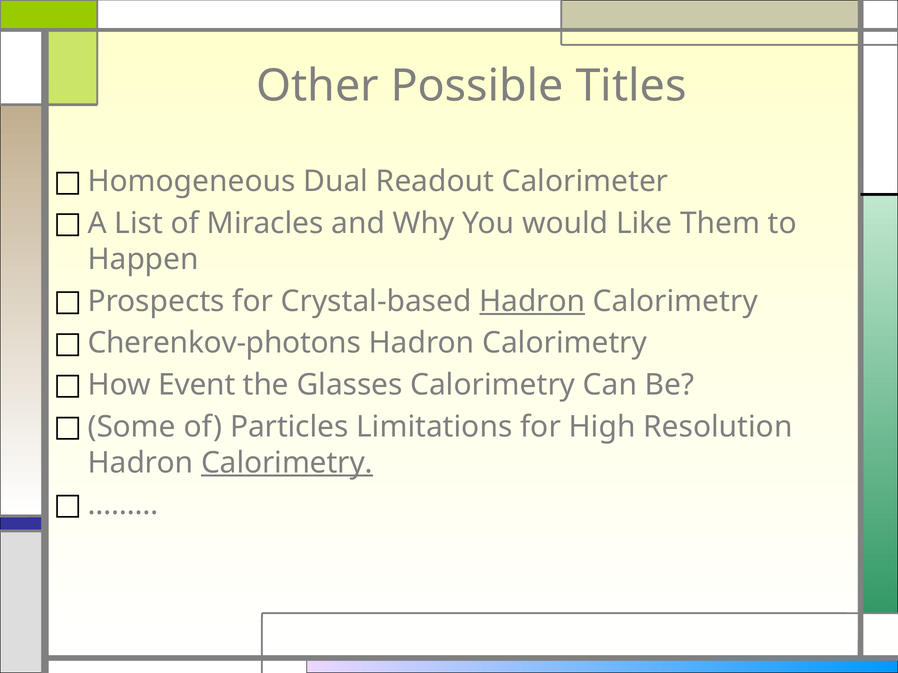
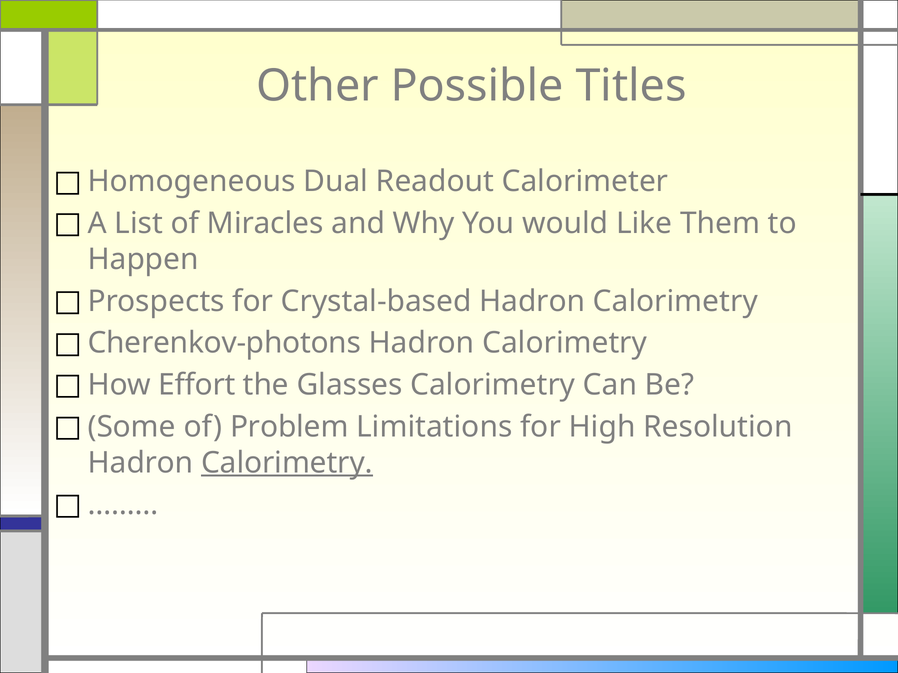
Hadron at (532, 301) underline: present -> none
Event: Event -> Effort
Particles: Particles -> Problem
